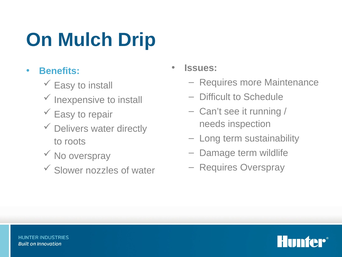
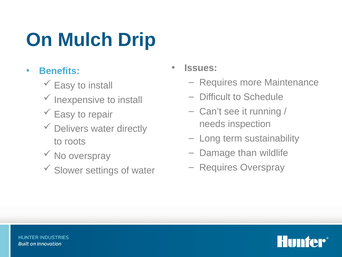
Damage term: term -> than
nozzles: nozzles -> settings
